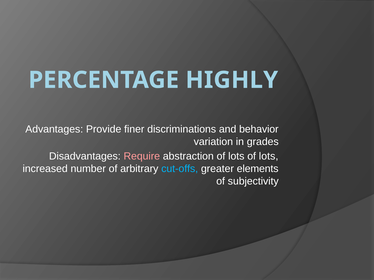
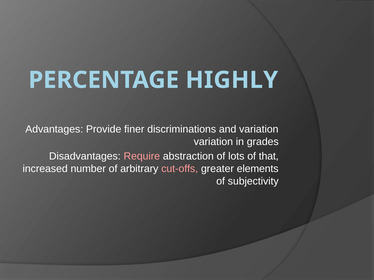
and behavior: behavior -> variation
lots of lots: lots -> that
cut-offs colour: light blue -> pink
